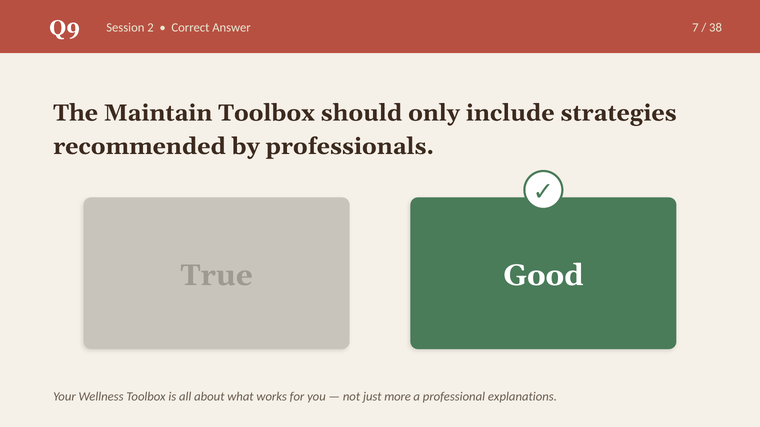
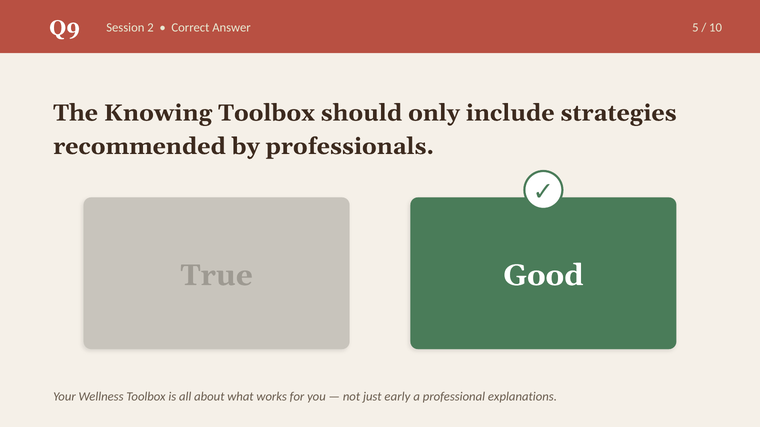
7: 7 -> 5
38: 38 -> 10
Maintain: Maintain -> Knowing
more: more -> early
